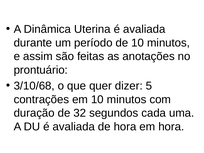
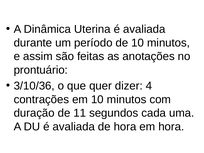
3/10/68: 3/10/68 -> 3/10/36
5: 5 -> 4
32: 32 -> 11
